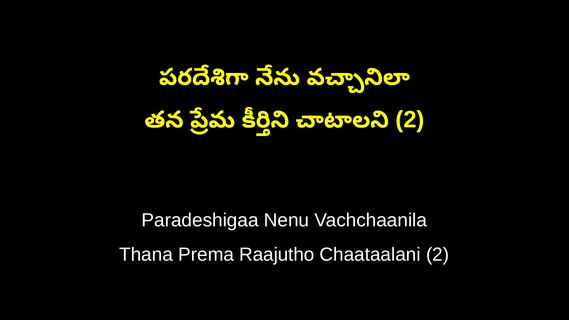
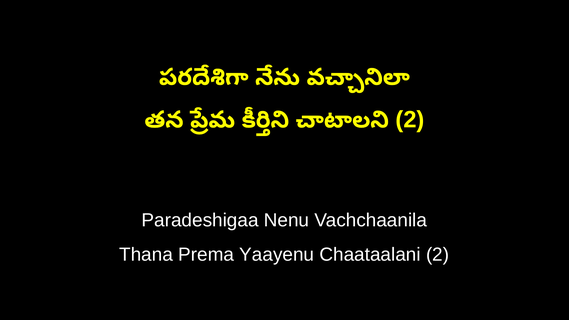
Raajutho: Raajutho -> Yaayenu
